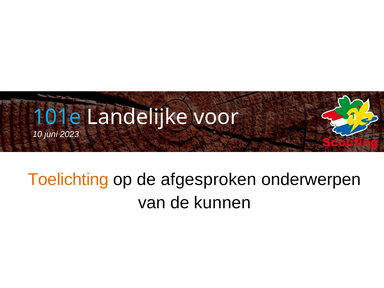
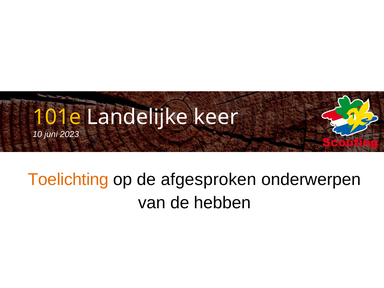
101e colour: light blue -> yellow
voor: voor -> keer
kunnen: kunnen -> hebben
